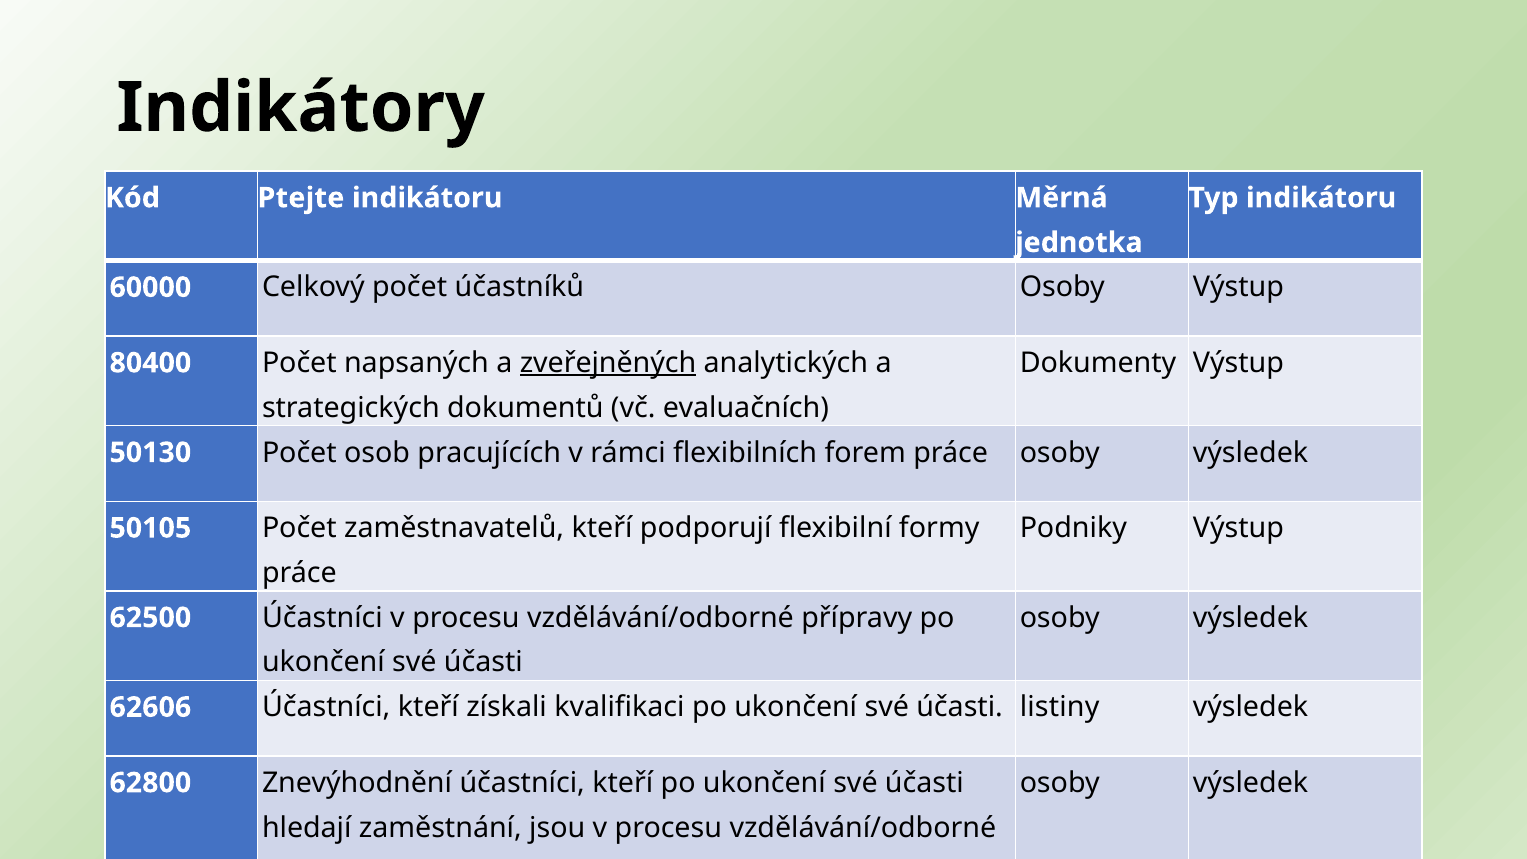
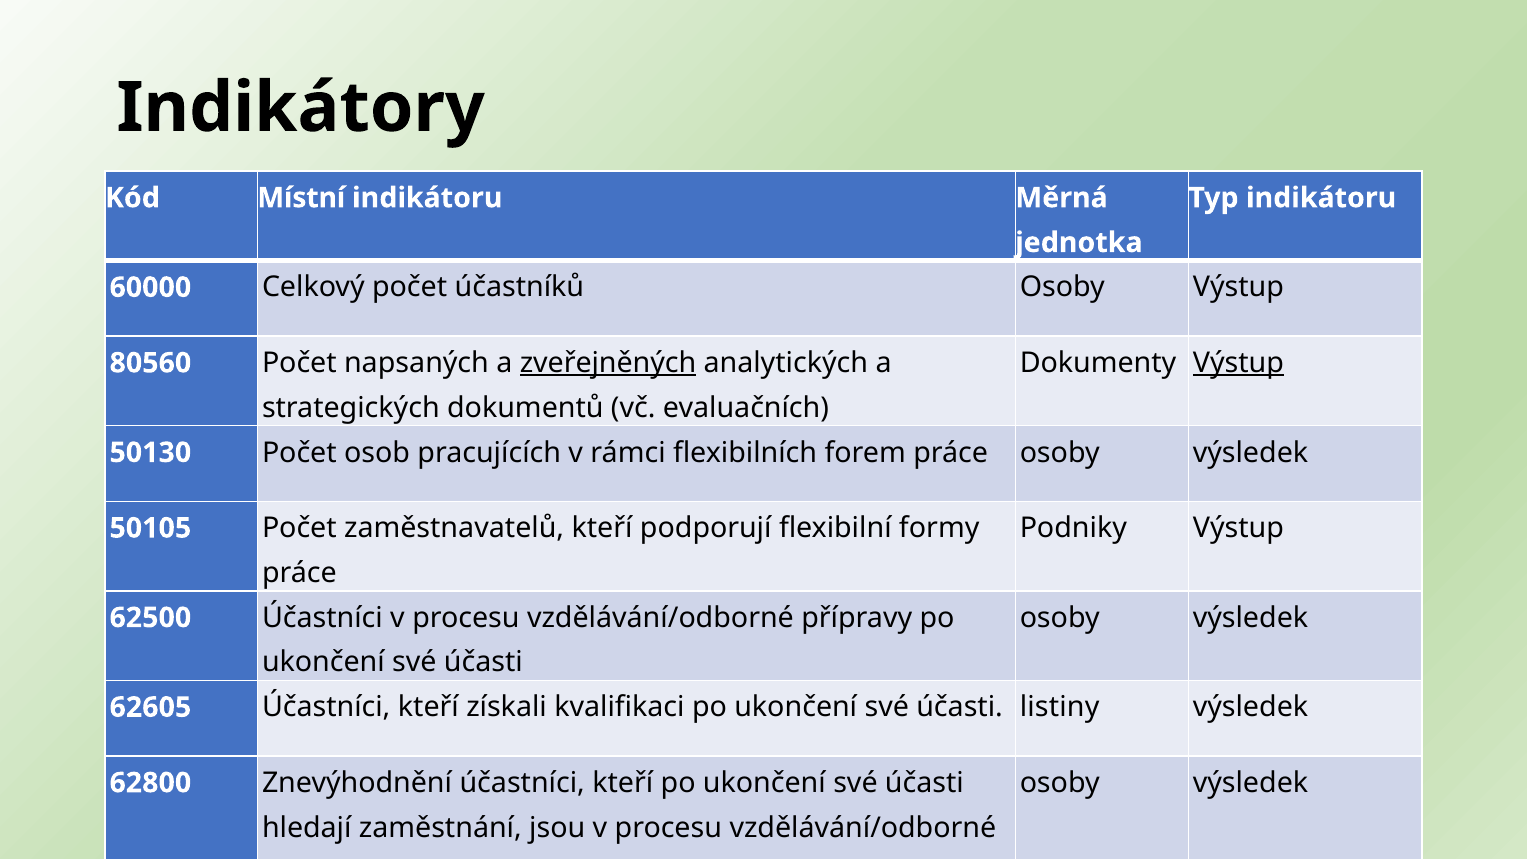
Ptejte: Ptejte -> Místní
Výstup at (1238, 363) underline: none -> present
80400: 80400 -> 80560
62606: 62606 -> 62605
